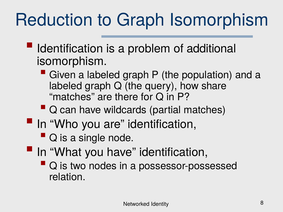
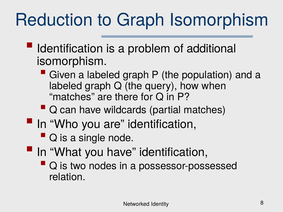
share: share -> when
